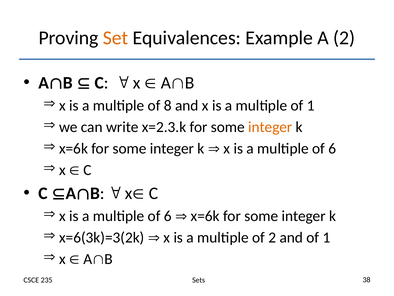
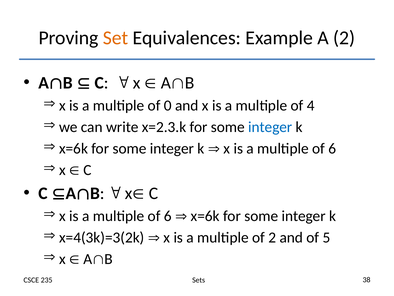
8: 8 -> 0
multiple of 1: 1 -> 4
integer at (270, 127) colour: orange -> blue
x=6(3k)=3(2k: x=6(3k)=3(2k -> x=4(3k)=3(2k
and of 1: 1 -> 5
